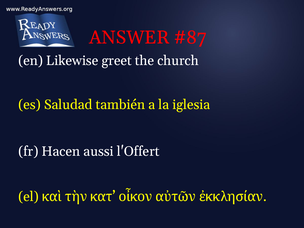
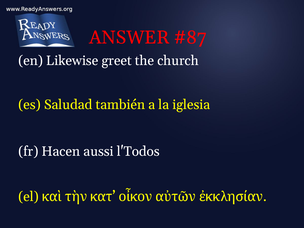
l'Offert: l'Offert -> l'Todos
